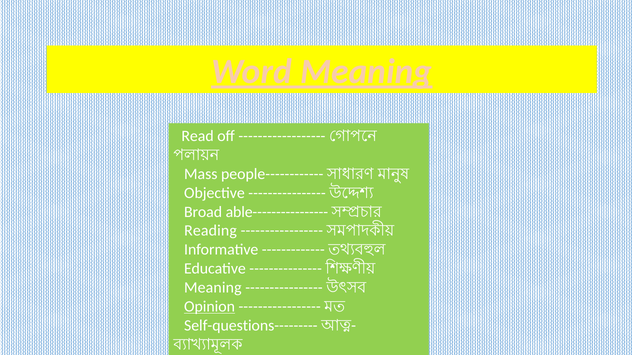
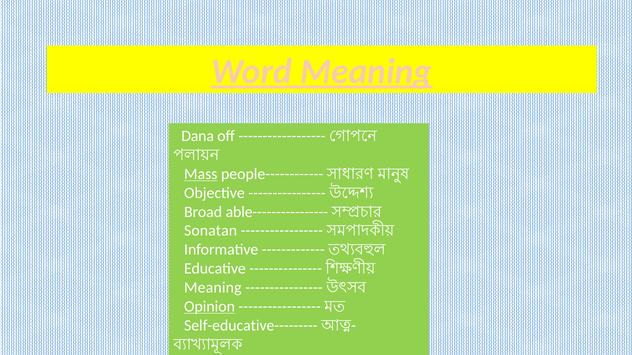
Read: Read -> Dana
Mass underline: none -> present
Reading: Reading -> Sonatan
Self-questions---------: Self-questions--------- -> Self-educative---------
